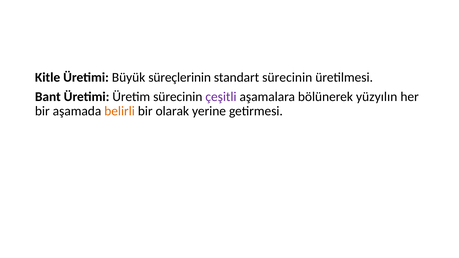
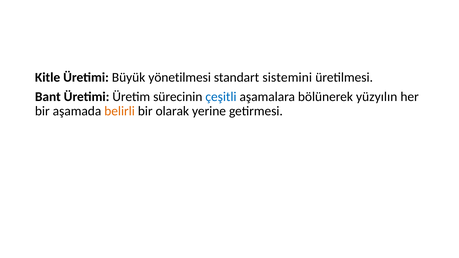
süreçlerinin: süreçlerinin -> yönetilmesi
standart sürecinin: sürecinin -> sistemini
çeşitli colour: purple -> blue
